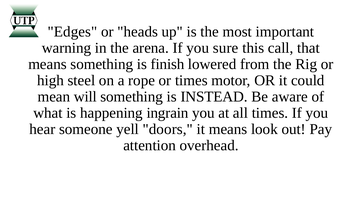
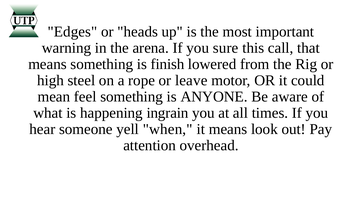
or times: times -> leave
will: will -> feel
INSTEAD: INSTEAD -> ANYONE
doors: doors -> when
